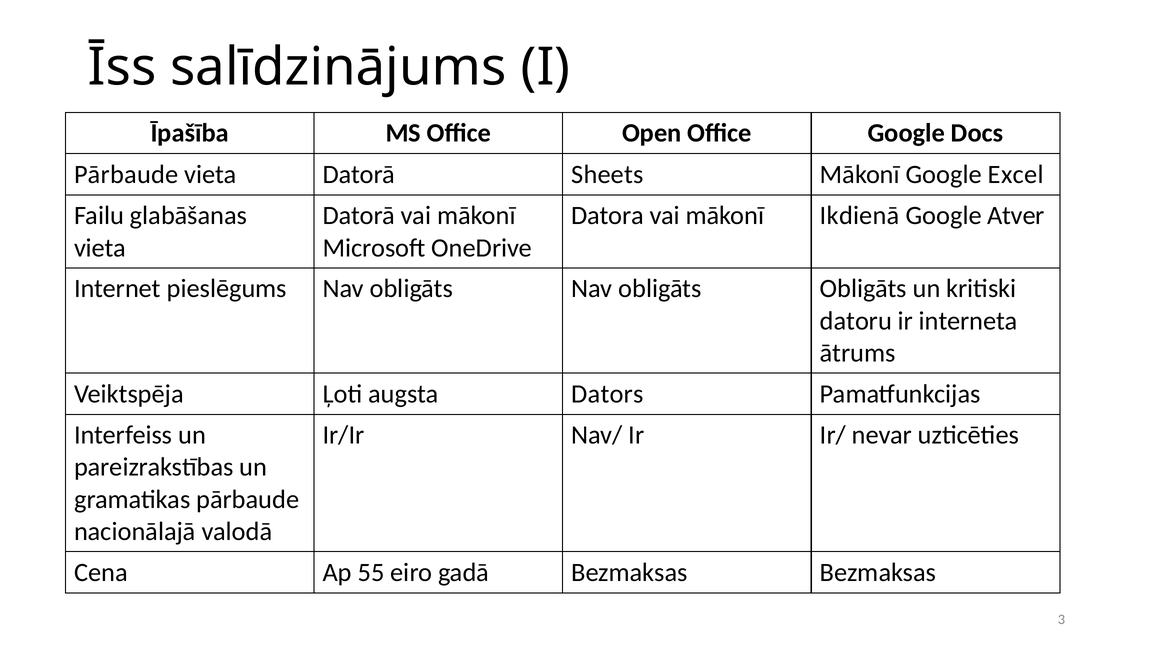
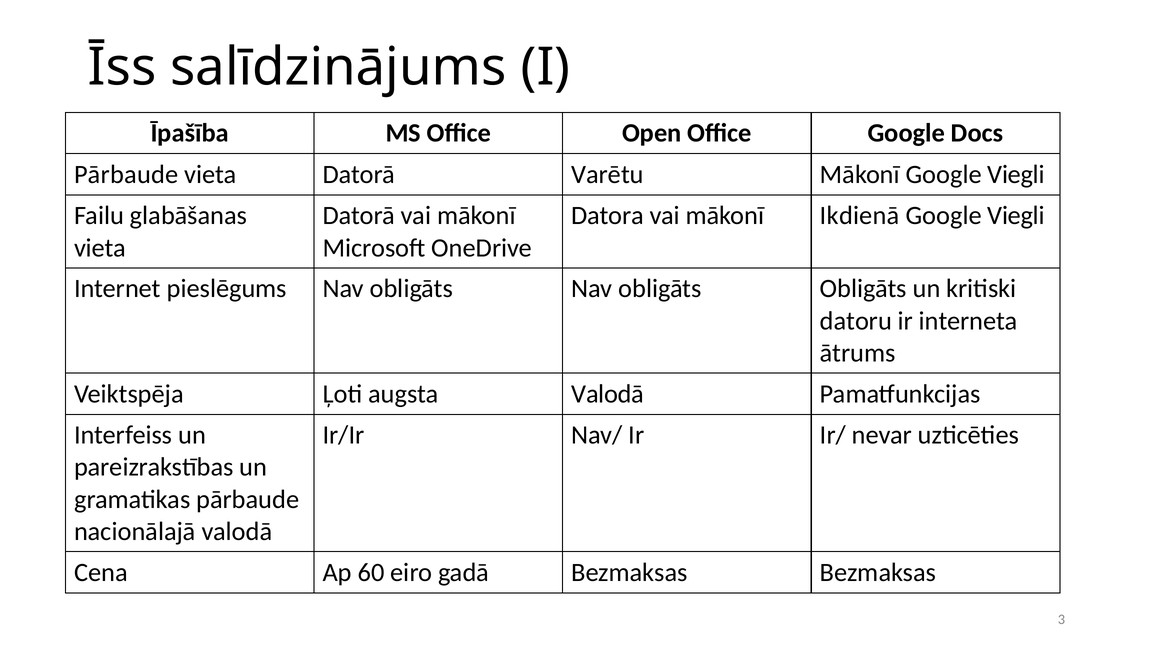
Sheets: Sheets -> Varētu
Mākonī Google Excel: Excel -> Viegli
Atver at (1016, 216): Atver -> Viegli
augsta Dators: Dators -> Valodā
55: 55 -> 60
